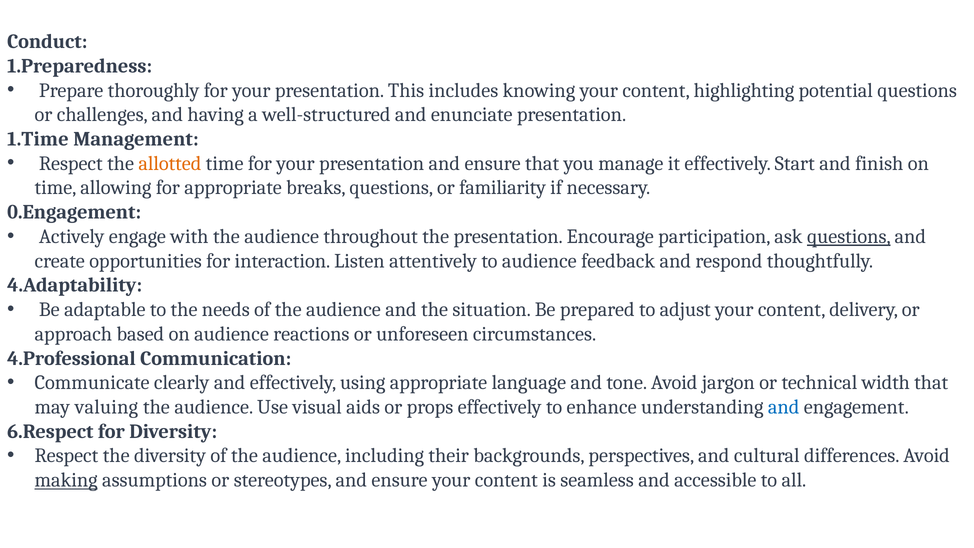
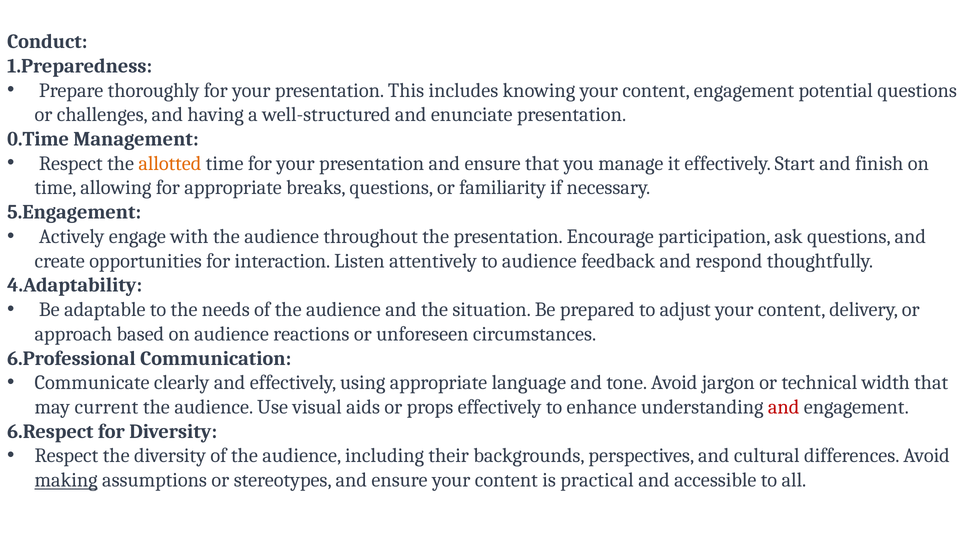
content highlighting: highlighting -> engagement
1.Time: 1.Time -> 0.Time
0.Engagement: 0.Engagement -> 5.Engagement
questions at (849, 236) underline: present -> none
4.Professional: 4.Professional -> 6.Professional
valuing: valuing -> current
and at (784, 407) colour: blue -> red
seamless: seamless -> practical
